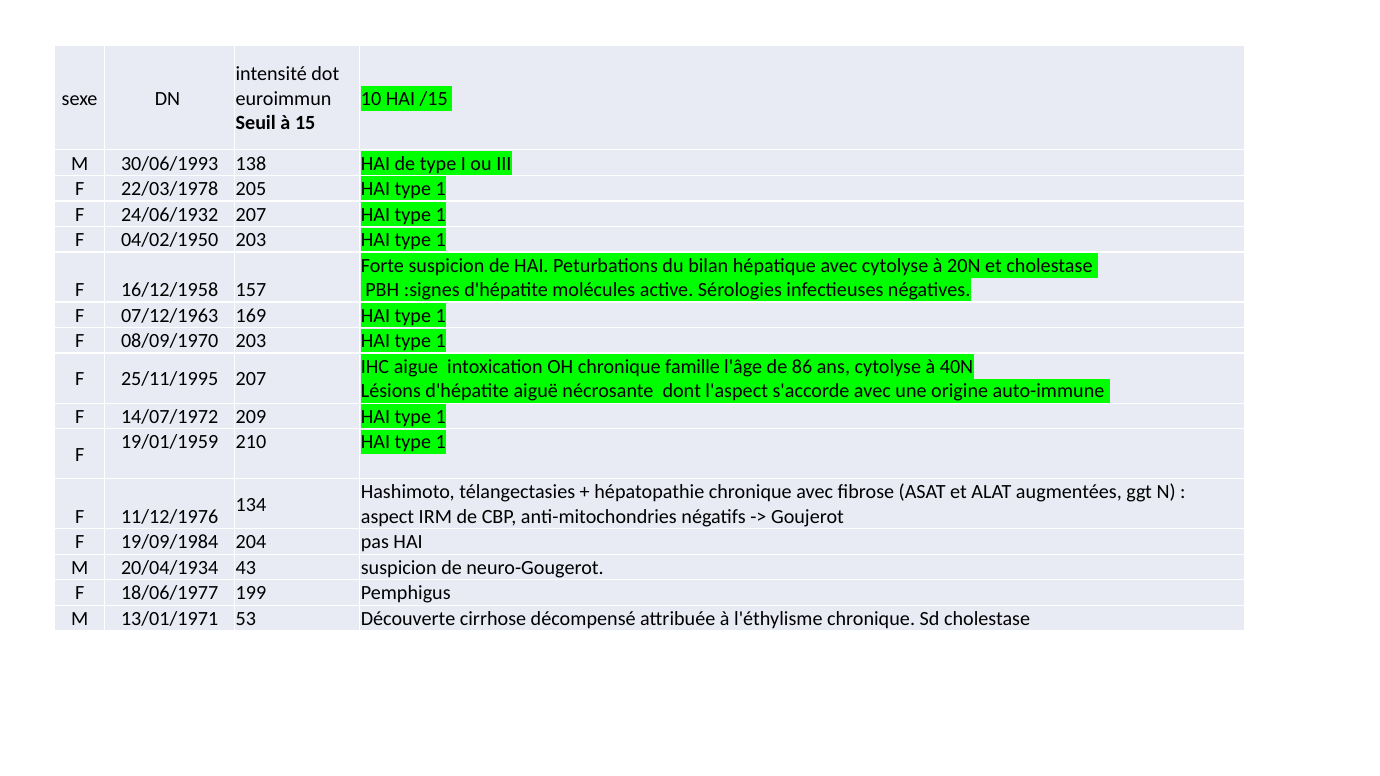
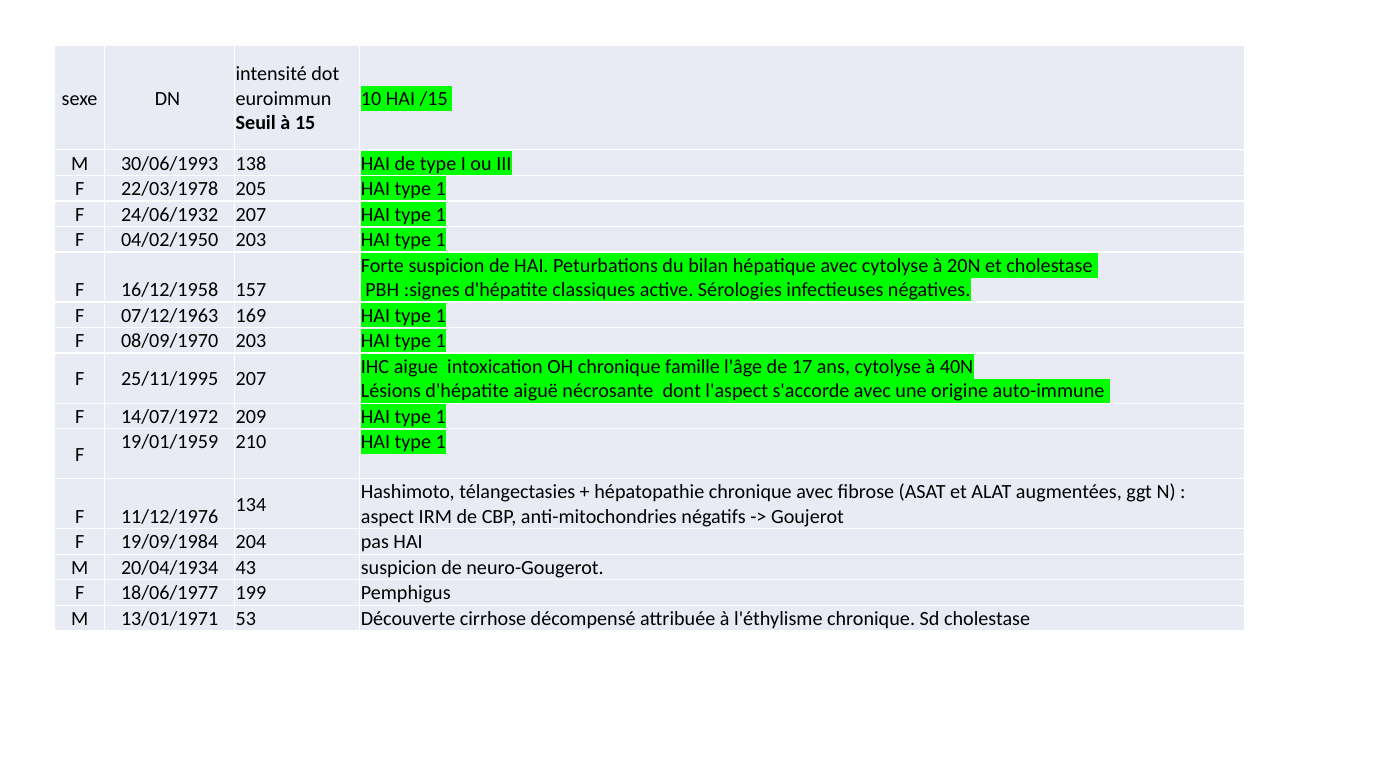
molécules: molécules -> classiques
86: 86 -> 17
